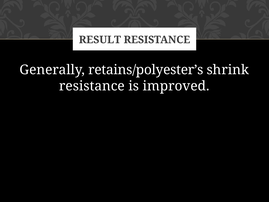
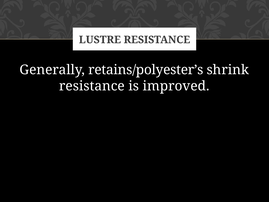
RESULT: RESULT -> LUSTRE
